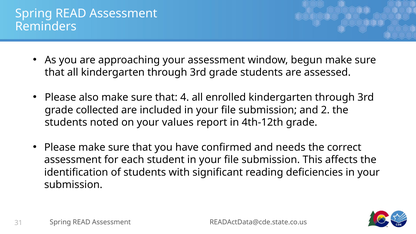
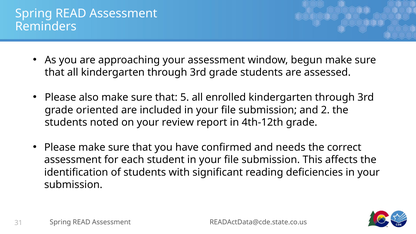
4: 4 -> 5
collected: collected -> oriented
values: values -> review
